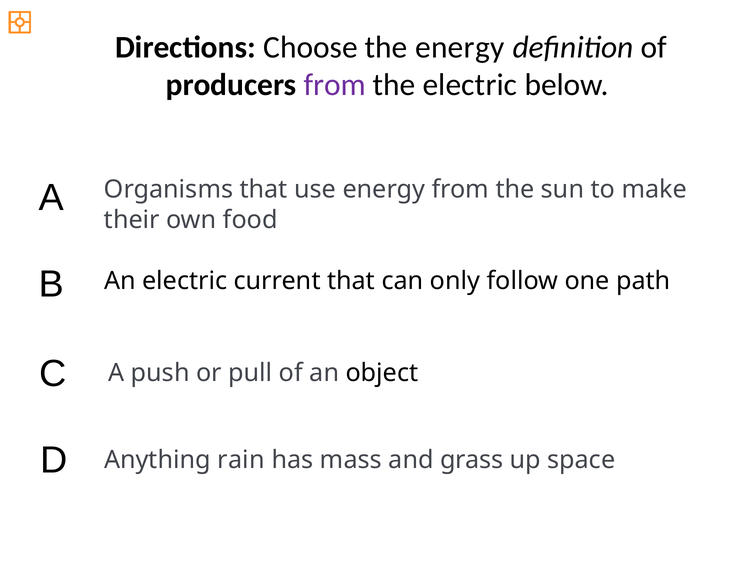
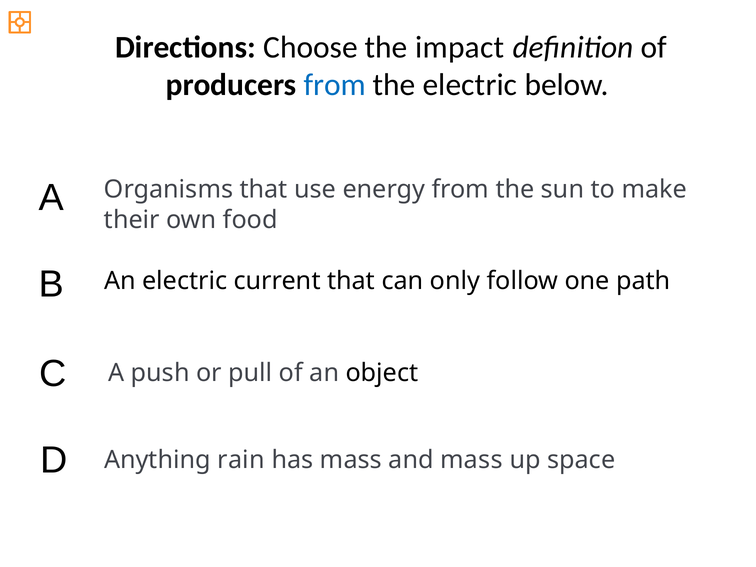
the energy: energy -> impact
from at (335, 85) colour: purple -> blue
and grass: grass -> mass
